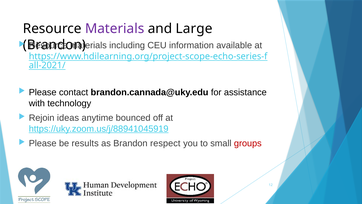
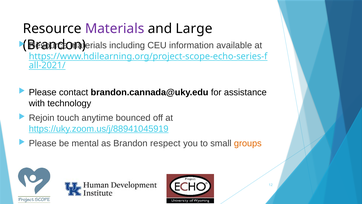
ideas: ideas -> touch
results: results -> mental
groups colour: red -> orange
